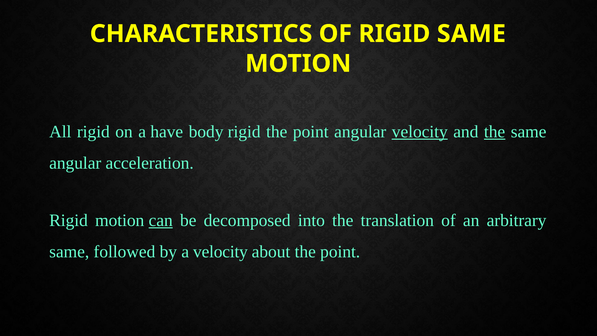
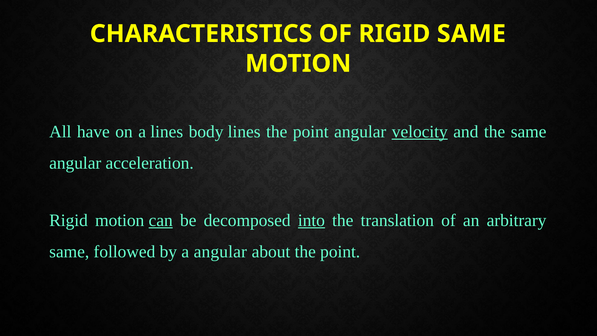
All rigid: rigid -> have
a have: have -> lines
body rigid: rigid -> lines
the at (495, 132) underline: present -> none
into underline: none -> present
a velocity: velocity -> angular
